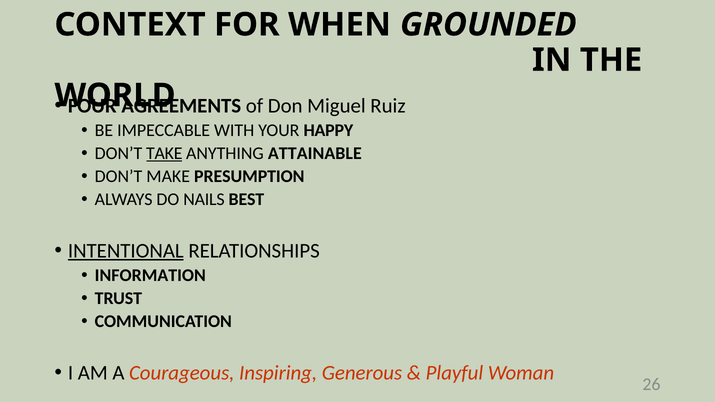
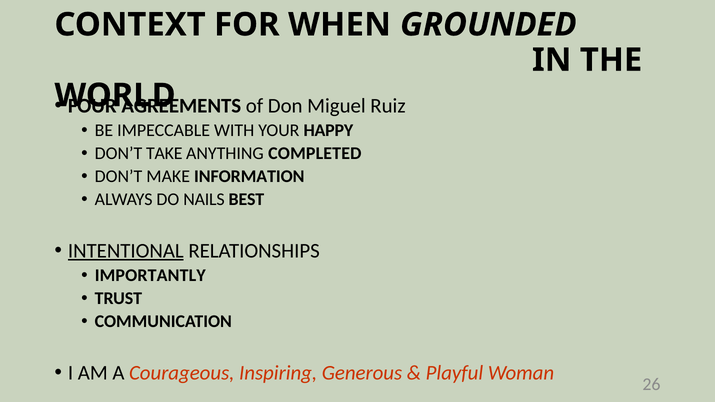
TAKE underline: present -> none
ATTAINABLE: ATTAINABLE -> COMPLETED
PRESUMPTION: PRESUMPTION -> INFORMATION
INFORMATION: INFORMATION -> IMPORTANTLY
